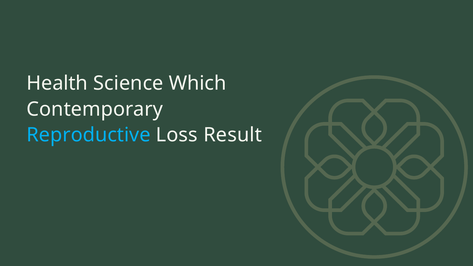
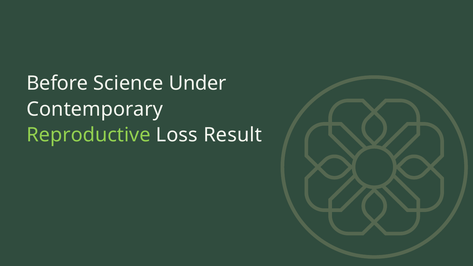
Health: Health -> Before
Which: Which -> Under
Reproductive colour: light blue -> light green
